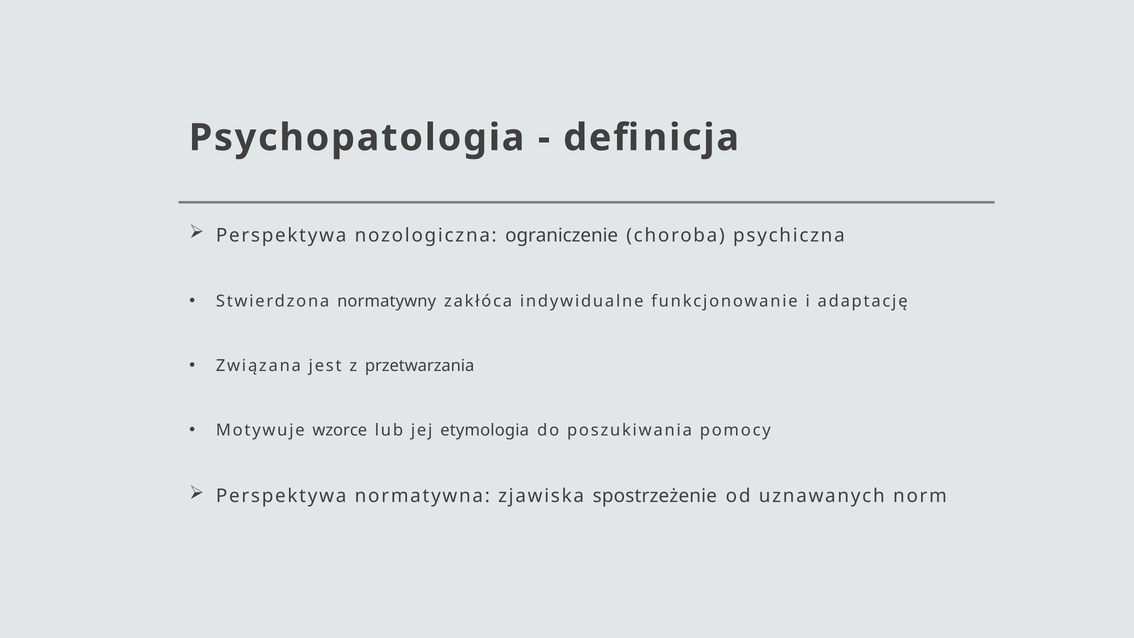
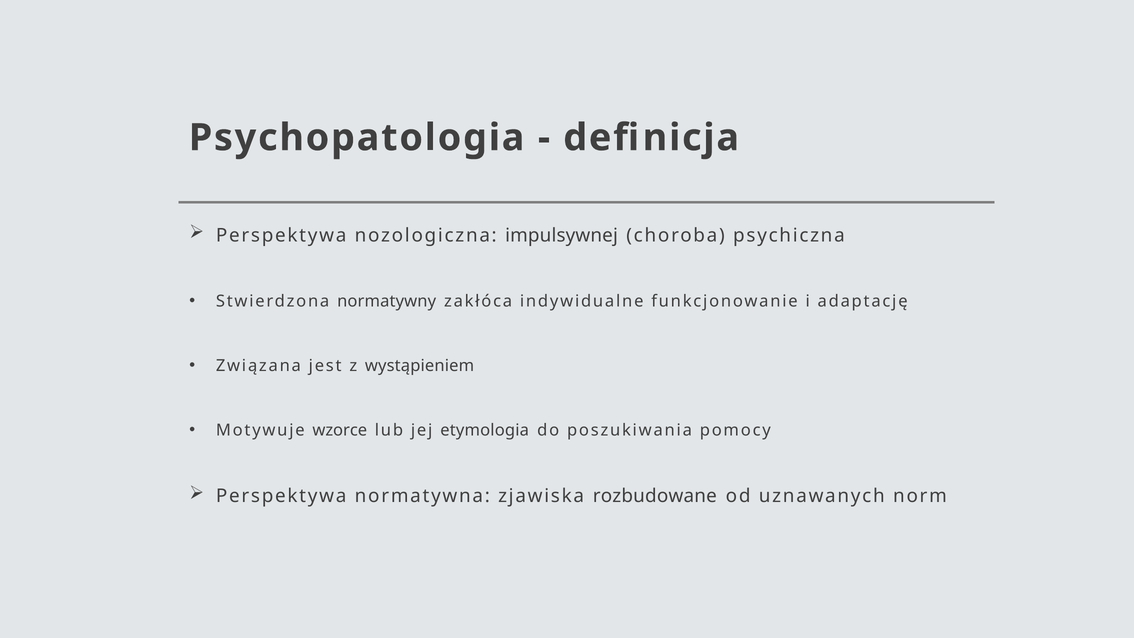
ograniczenie: ograniczenie -> impulsywnej
przetwarzania: przetwarzania -> wystąpieniem
spostrzeżenie: spostrzeżenie -> rozbudowane
